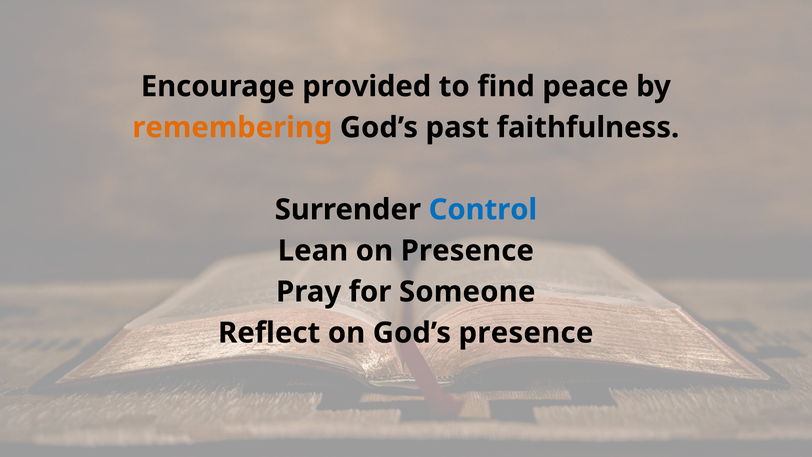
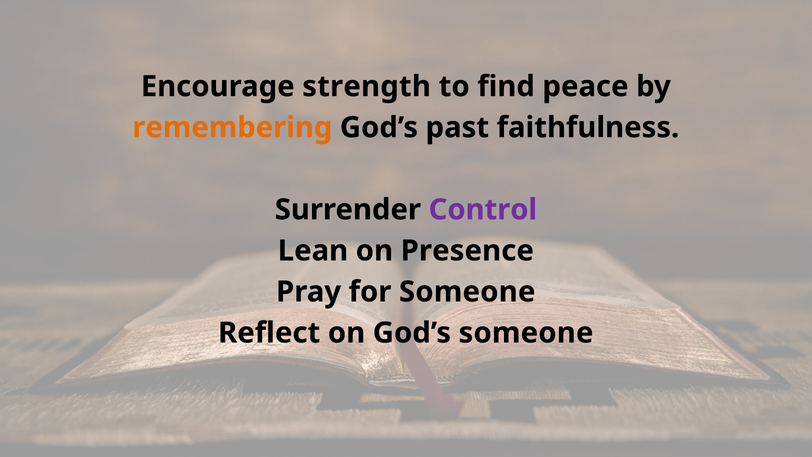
provided: provided -> strength
Control colour: blue -> purple
God’s presence: presence -> someone
